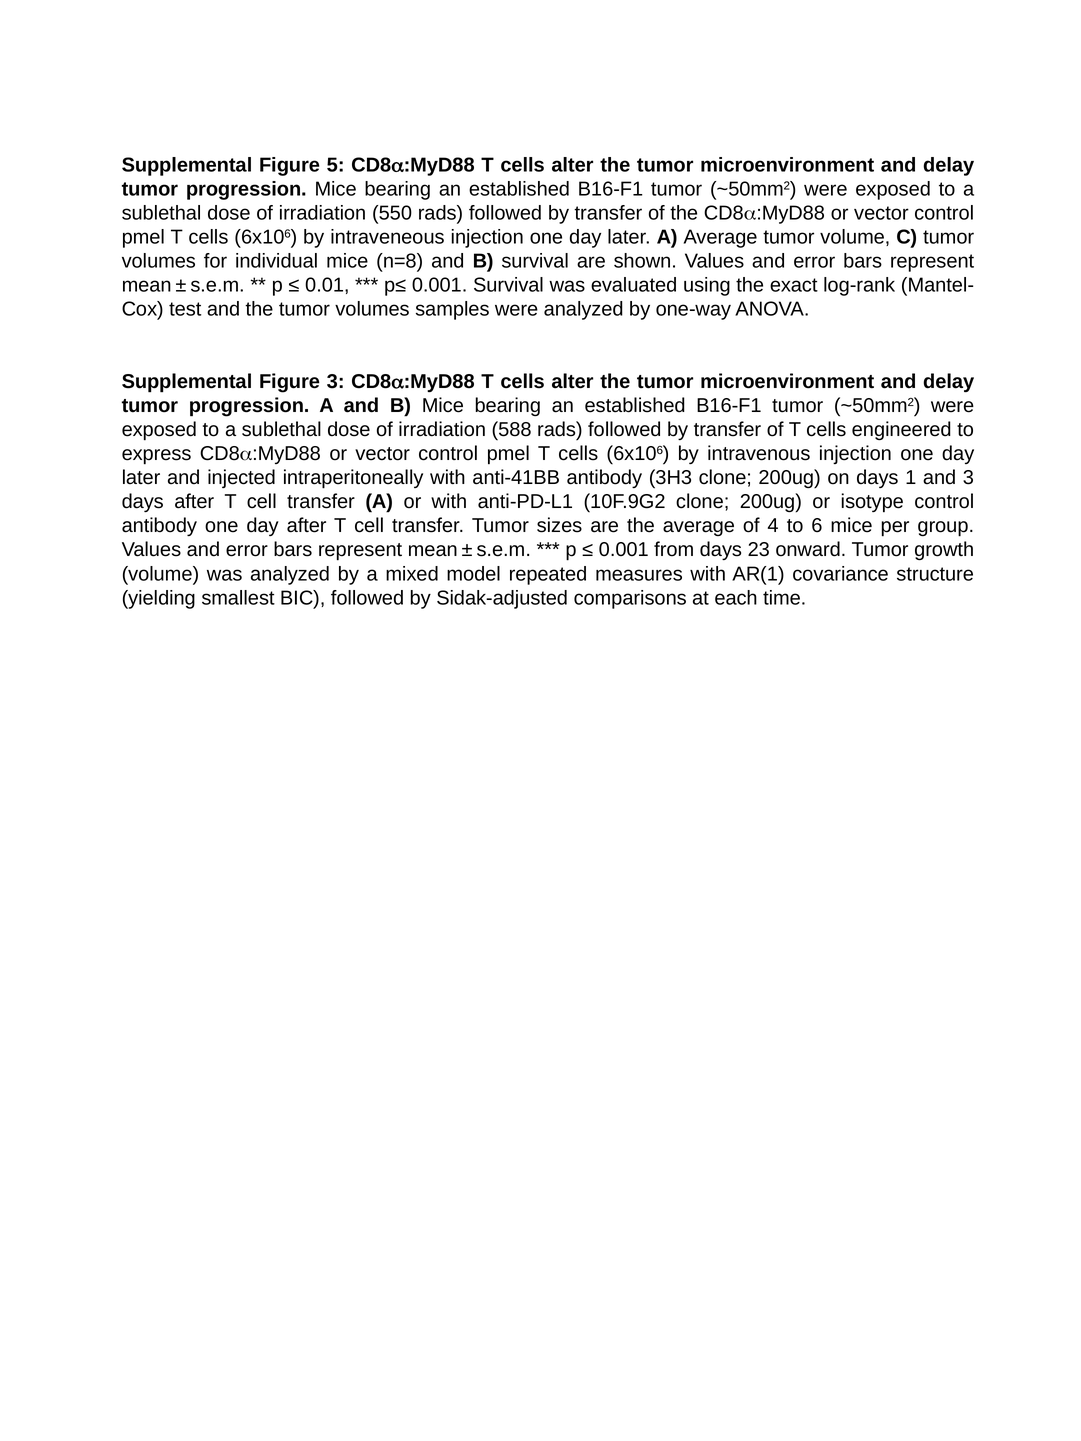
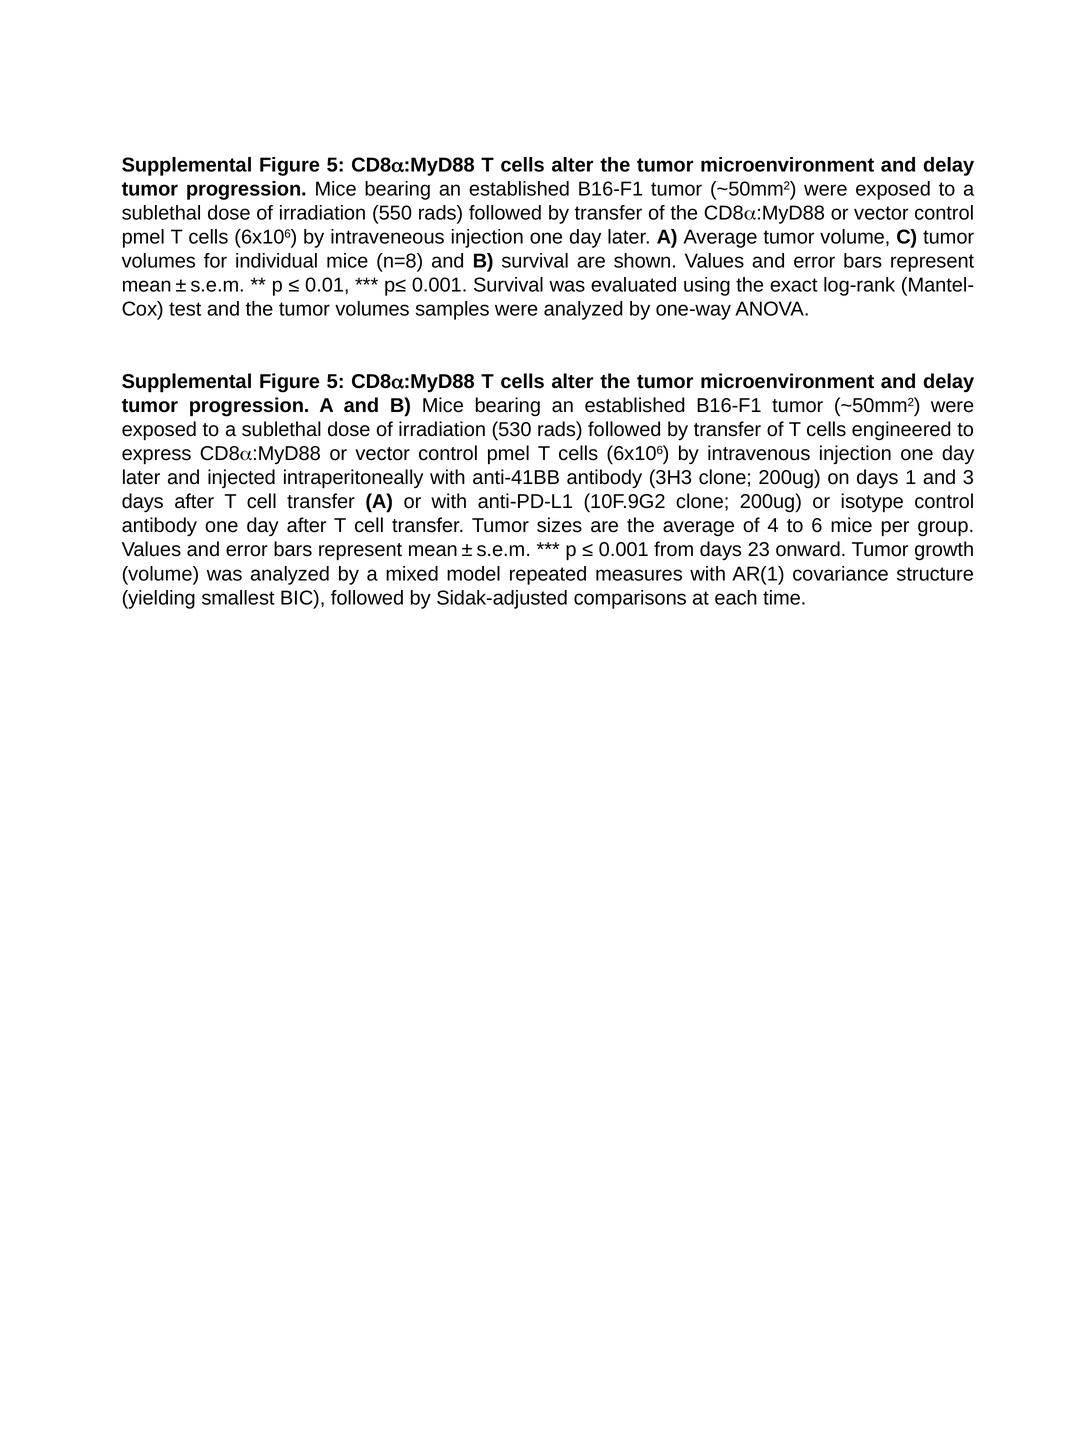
3 at (336, 382): 3 -> 5
588: 588 -> 530
